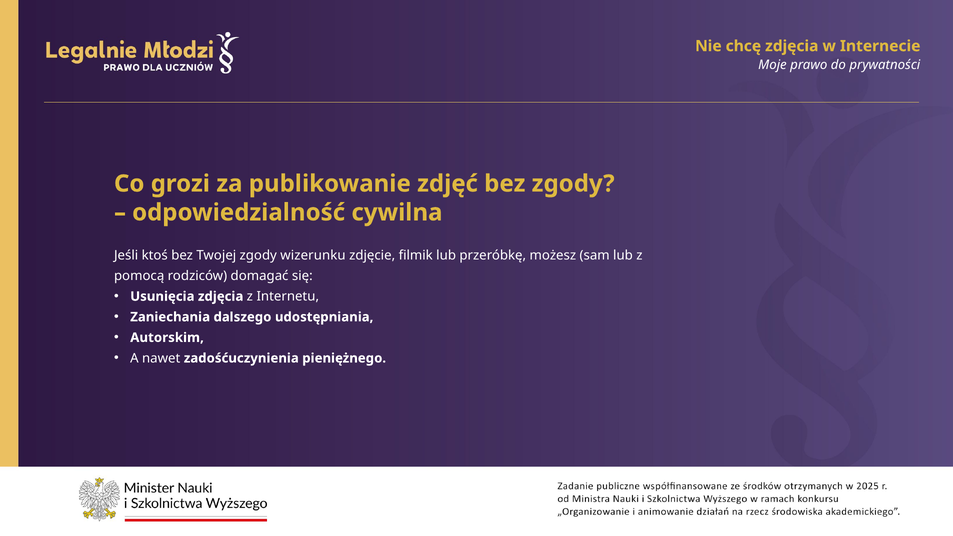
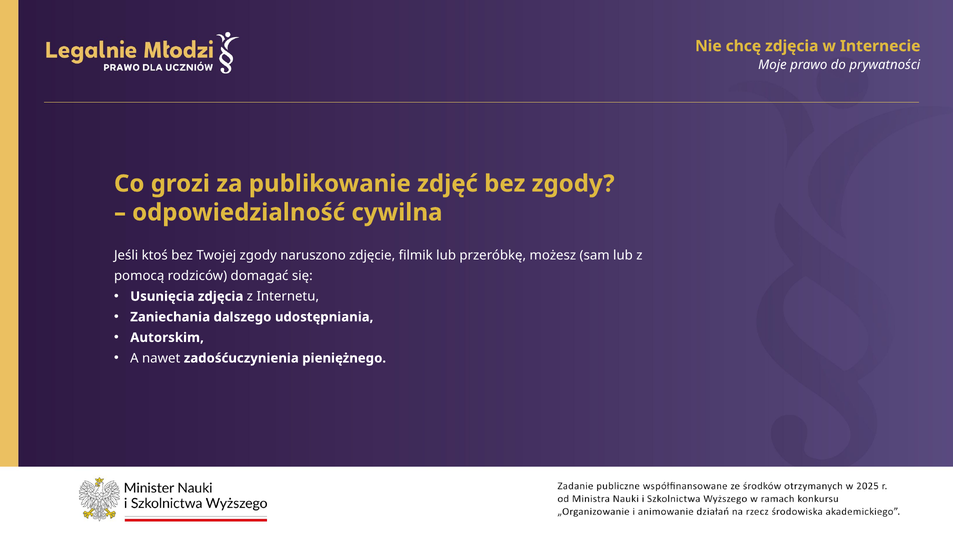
wizerunku: wizerunku -> naruszono
